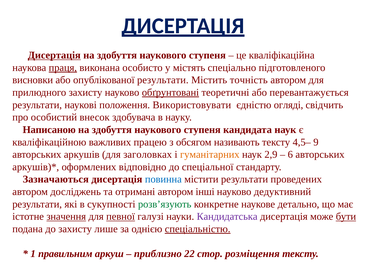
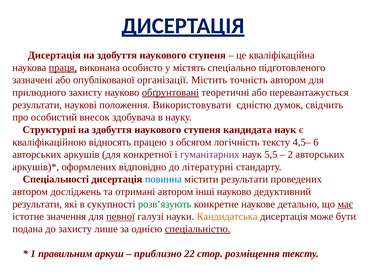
Дисертація at (54, 55) underline: present -> none
висновки: висновки -> зазначені
опублікованої результати: результати -> організації
огляді: огляді -> думок
Написаною: Написаною -> Структурні
важливих: важливих -> відносять
називають: називають -> логічність
9: 9 -> 6
заголовках: заголовках -> конкретної
гуманітарних colour: orange -> purple
2,9: 2,9 -> 5,5
6: 6 -> 2
спеціальної: спеціальної -> літературні
Зазначаються: Зазначаються -> Спеціальності
має underline: none -> present
значення underline: present -> none
Кандидатська colour: purple -> orange
бути underline: present -> none
